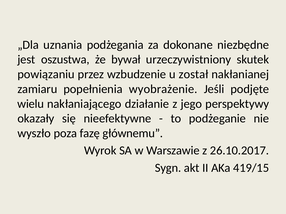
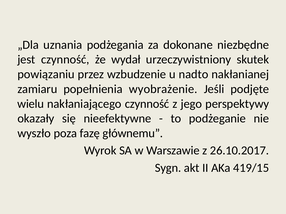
jest oszustwa: oszustwa -> czynność
bywał: bywał -> wydał
został: został -> nadto
nakłaniającego działanie: działanie -> czynność
